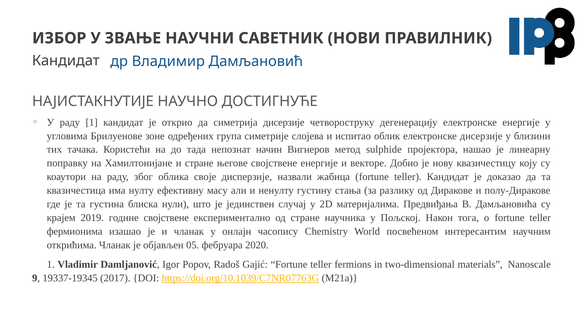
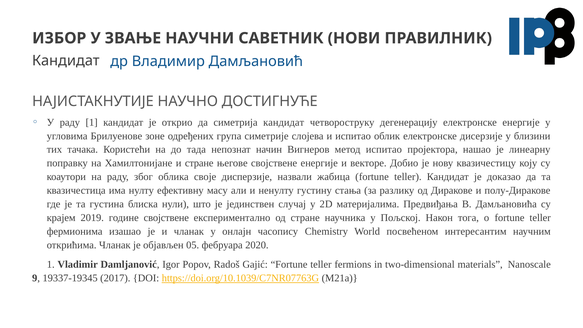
симетрија дисерзије: дисерзије -> кандидат
метод sulphide: sulphide -> испитао
